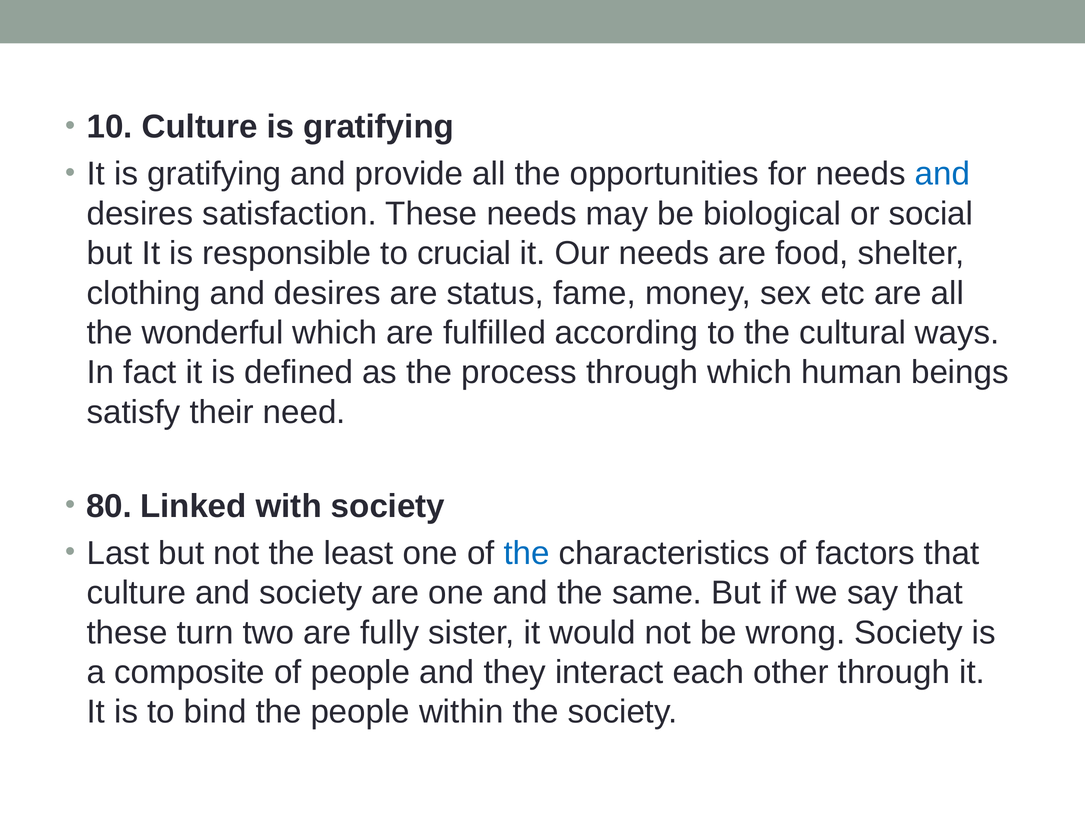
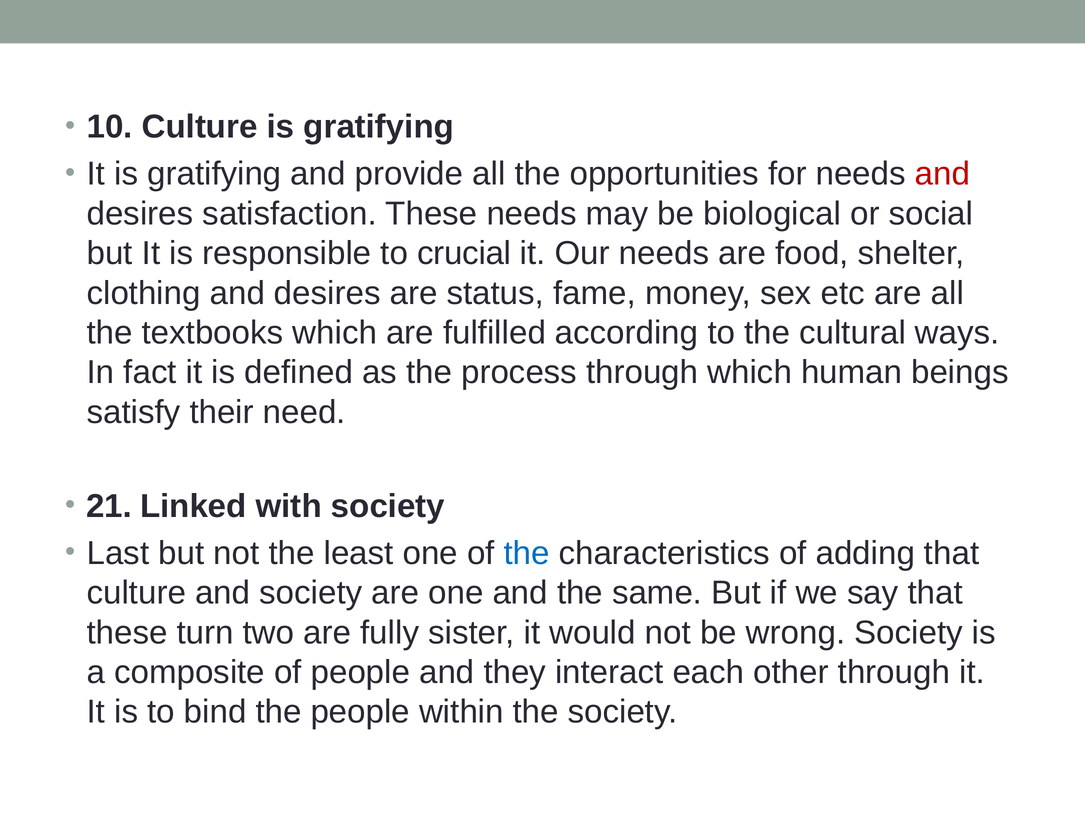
and at (943, 174) colour: blue -> red
wonderful: wonderful -> textbooks
80: 80 -> 21
factors: factors -> adding
